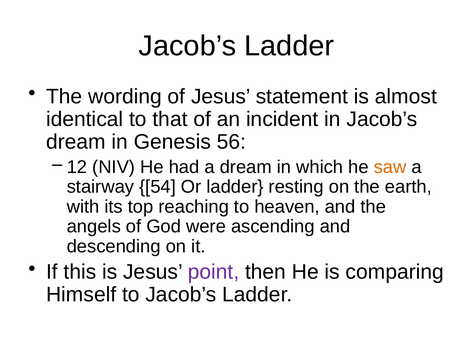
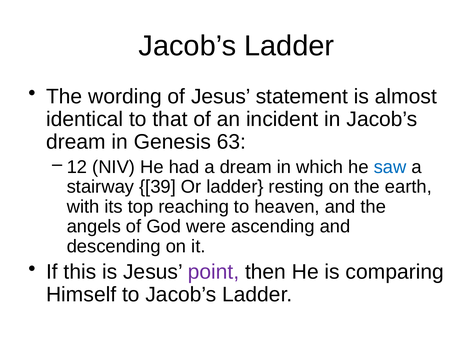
56: 56 -> 63
saw colour: orange -> blue
54: 54 -> 39
